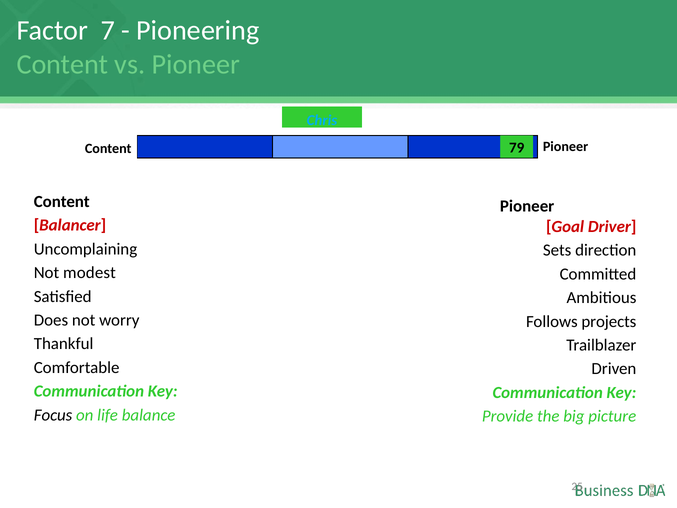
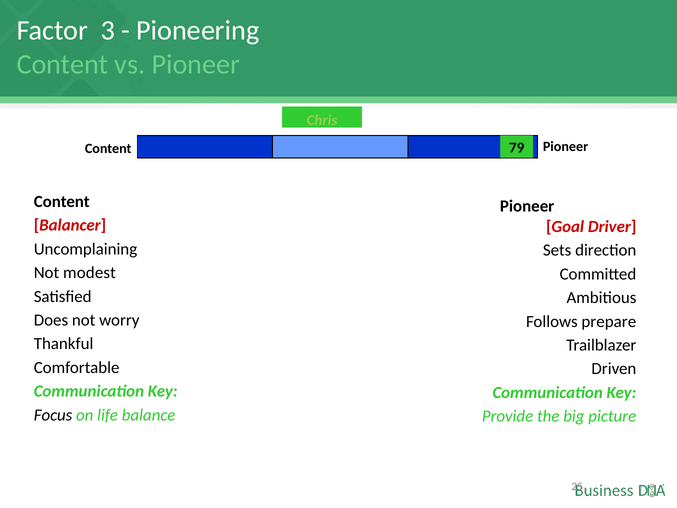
7: 7 -> 3
Chris colour: light blue -> light green
projects: projects -> prepare
